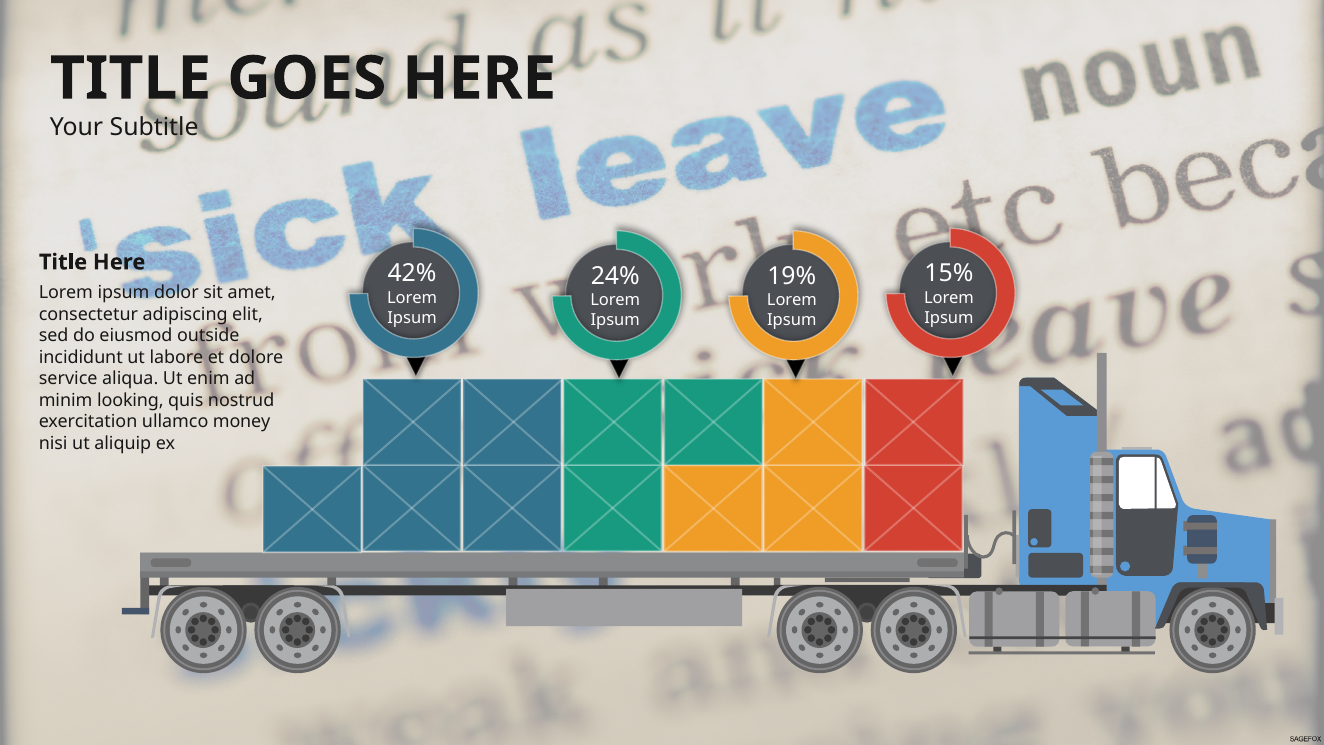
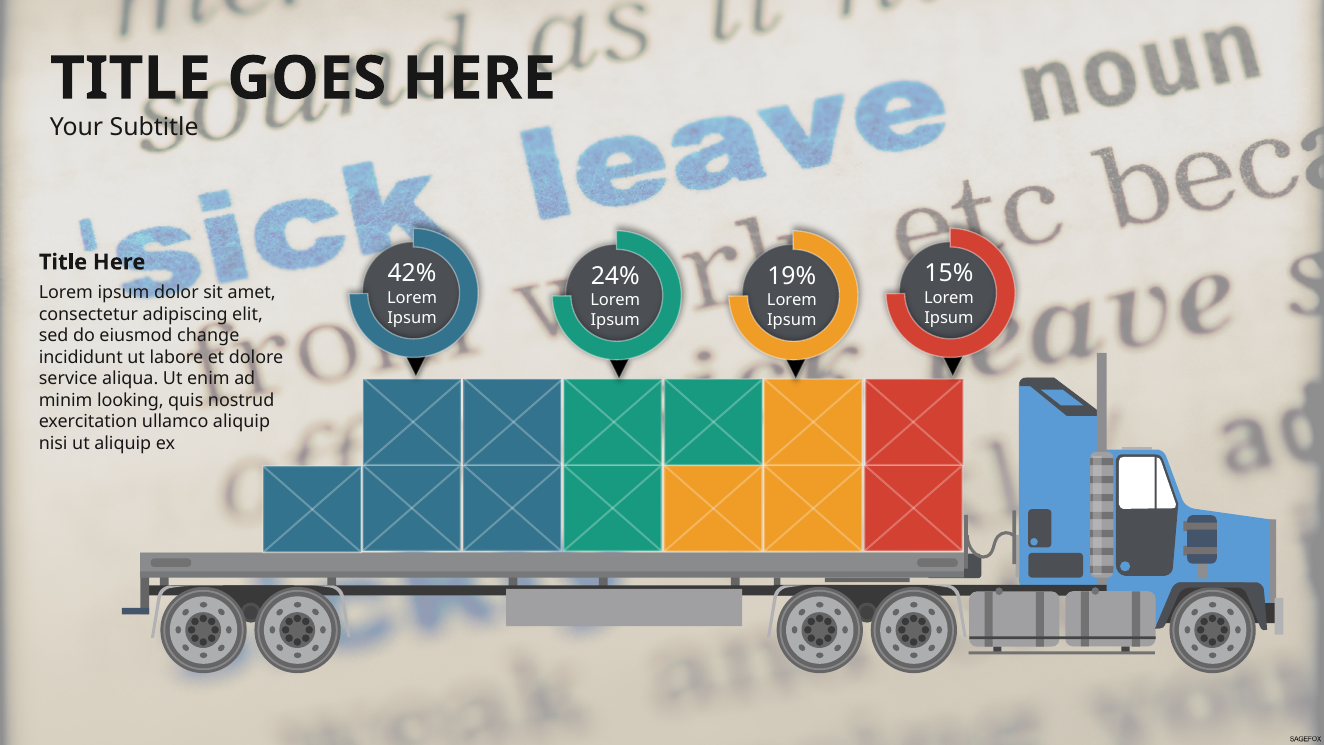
outside: outside -> change
ullamco money: money -> aliquip
